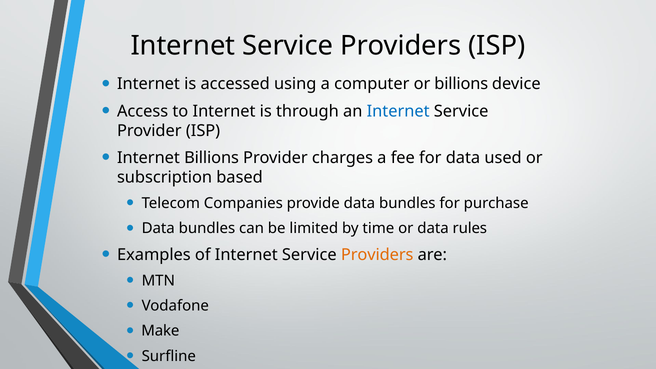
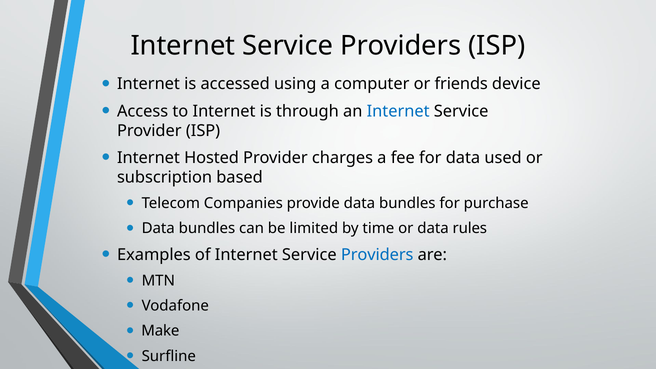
or billions: billions -> friends
Internet Billions: Billions -> Hosted
Providers at (377, 255) colour: orange -> blue
